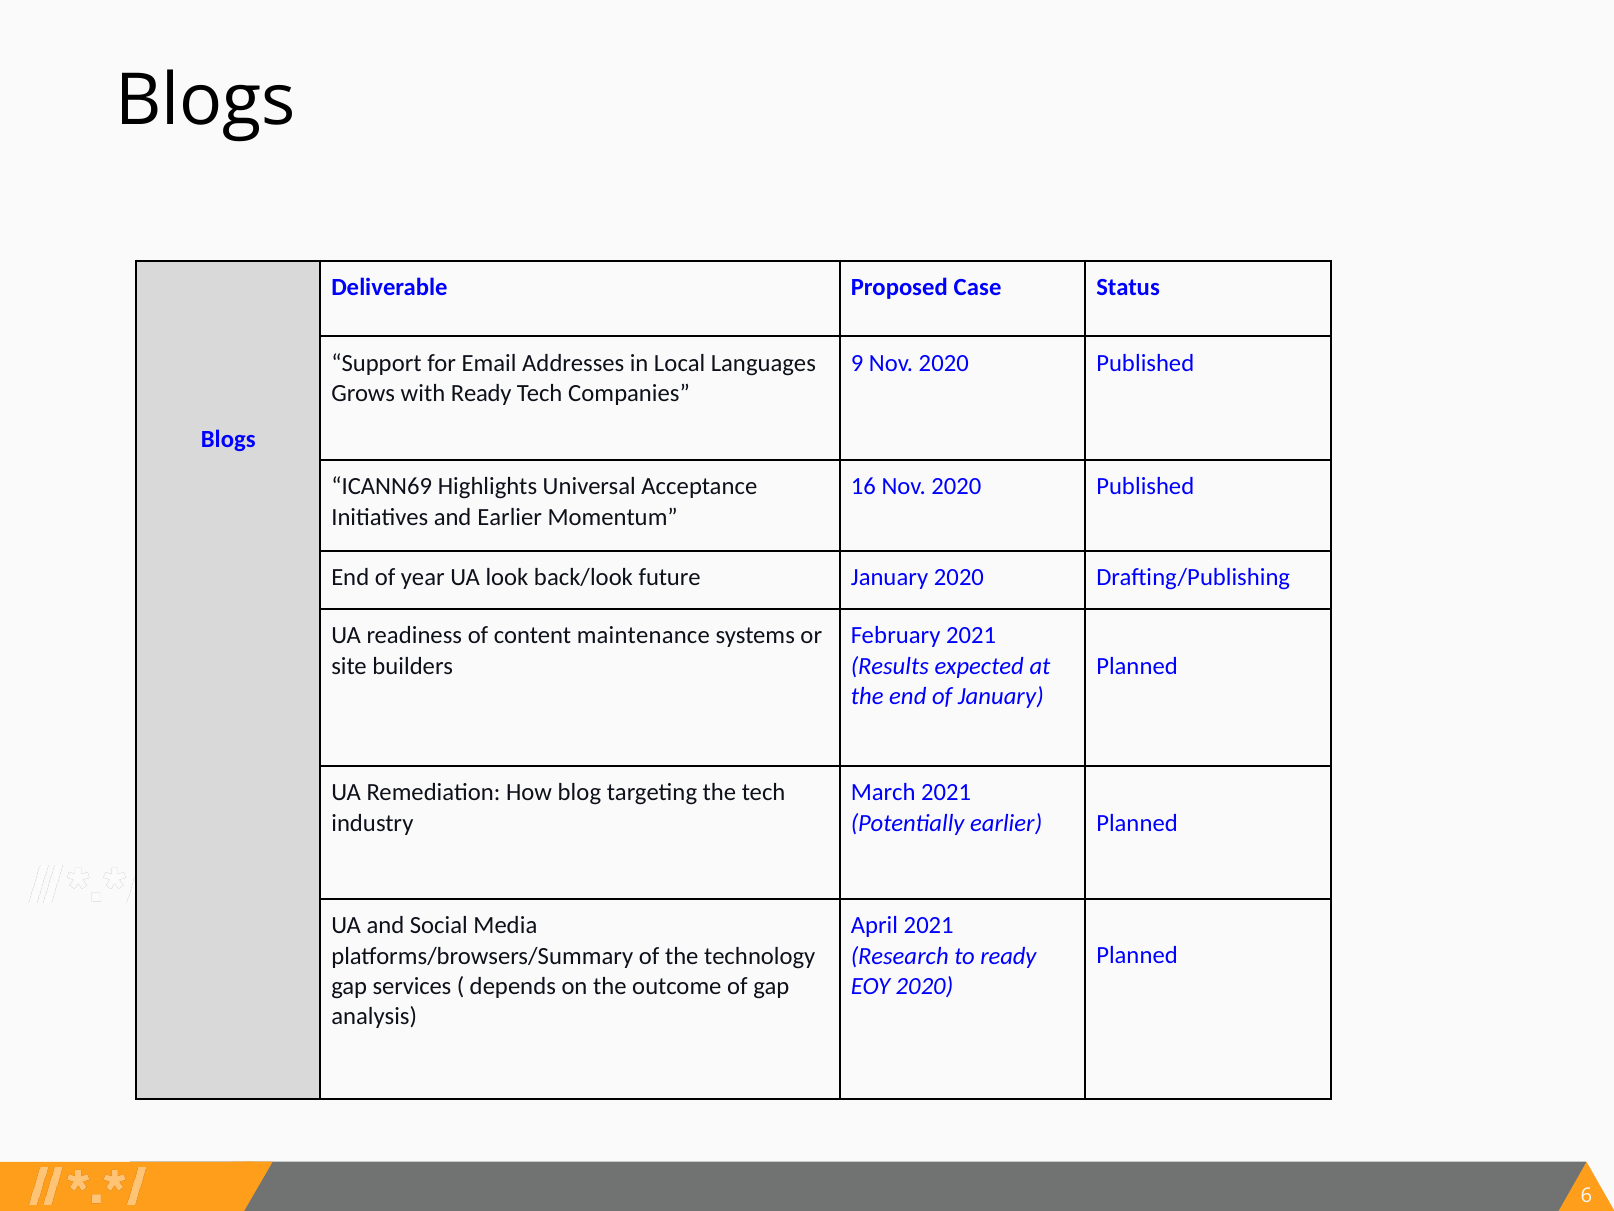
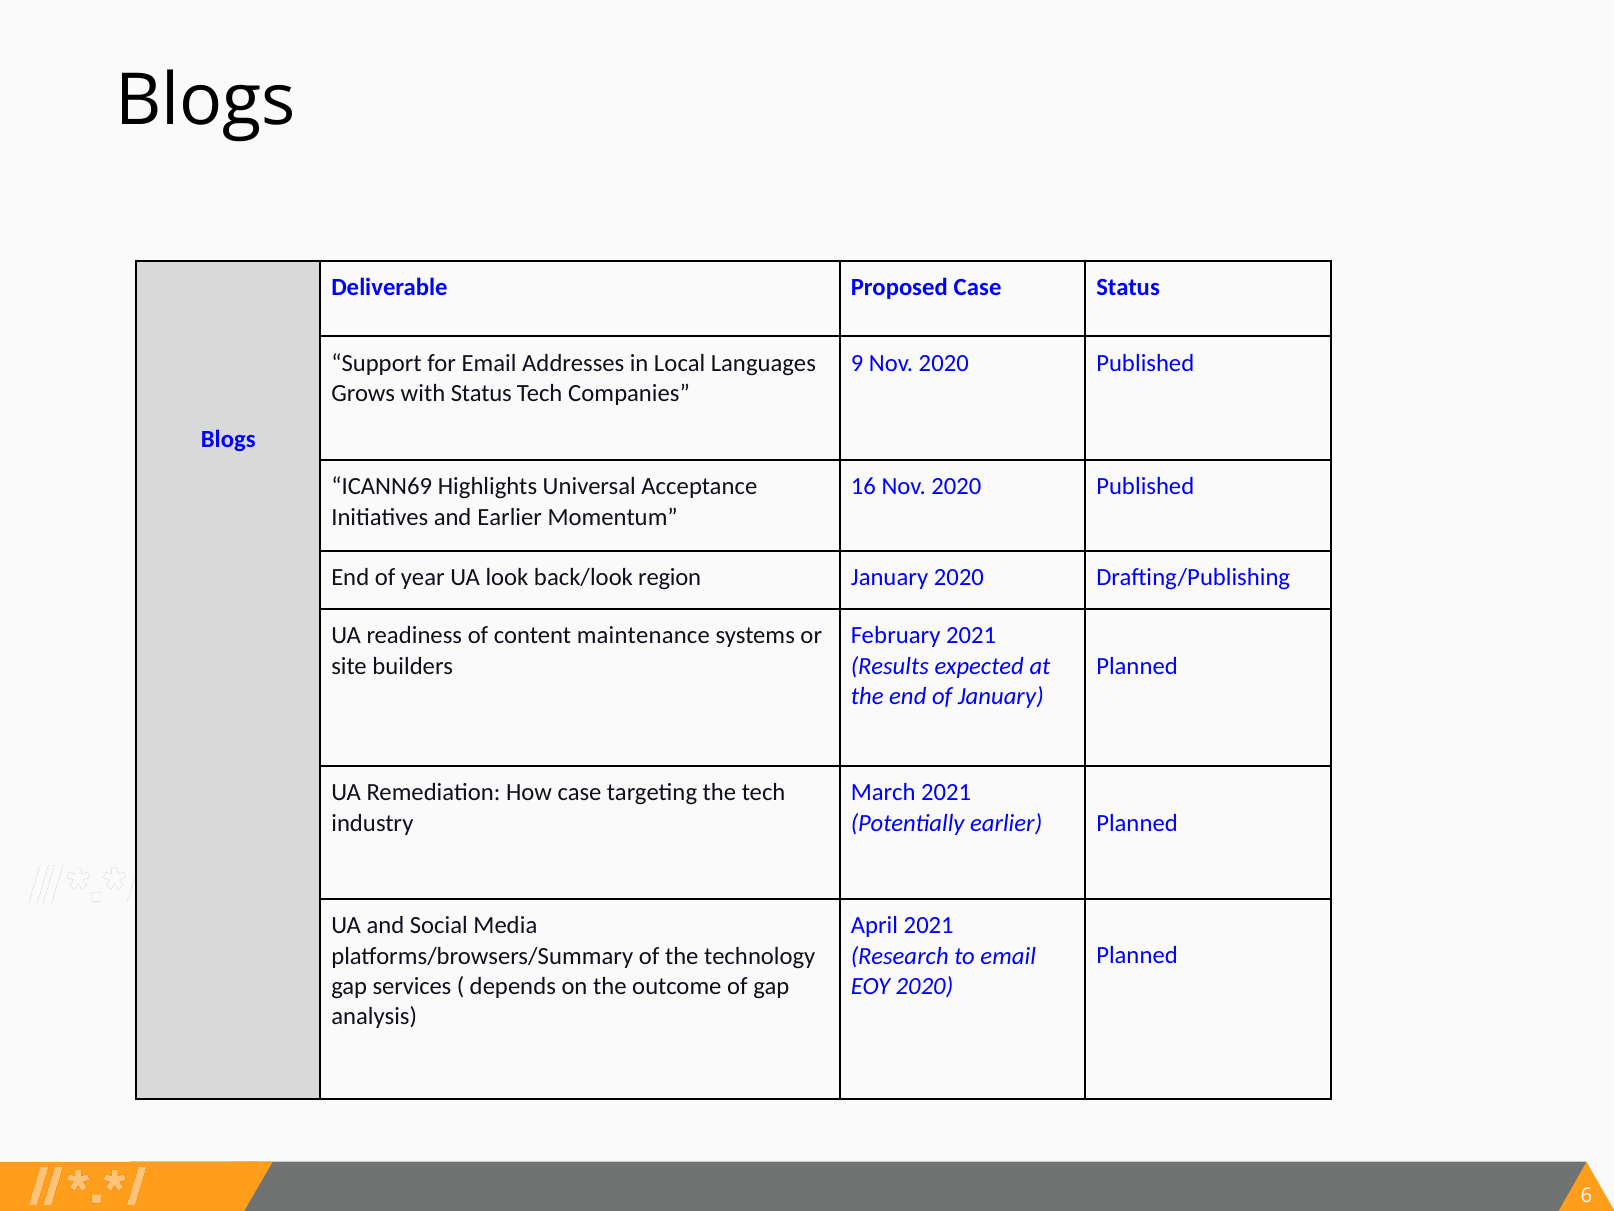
with Ready: Ready -> Status
future: future -> region
How blog: blog -> case
to ready: ready -> email
